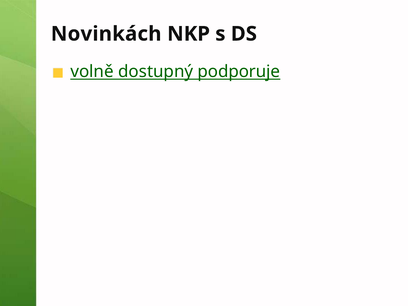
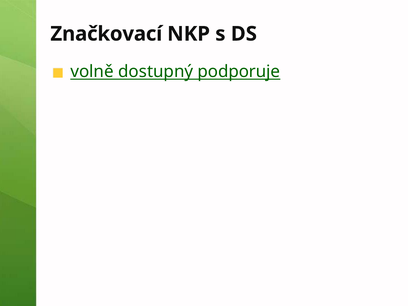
Novinkách: Novinkách -> Značkovací
